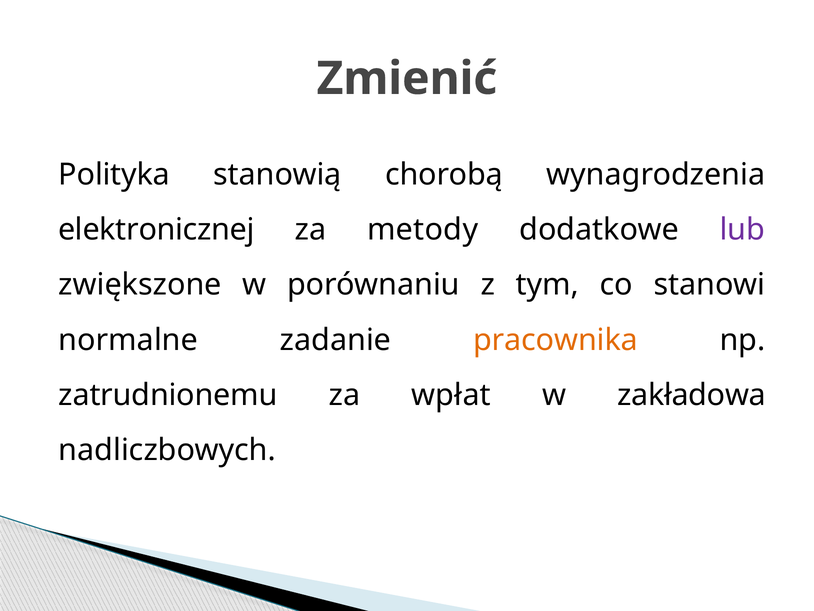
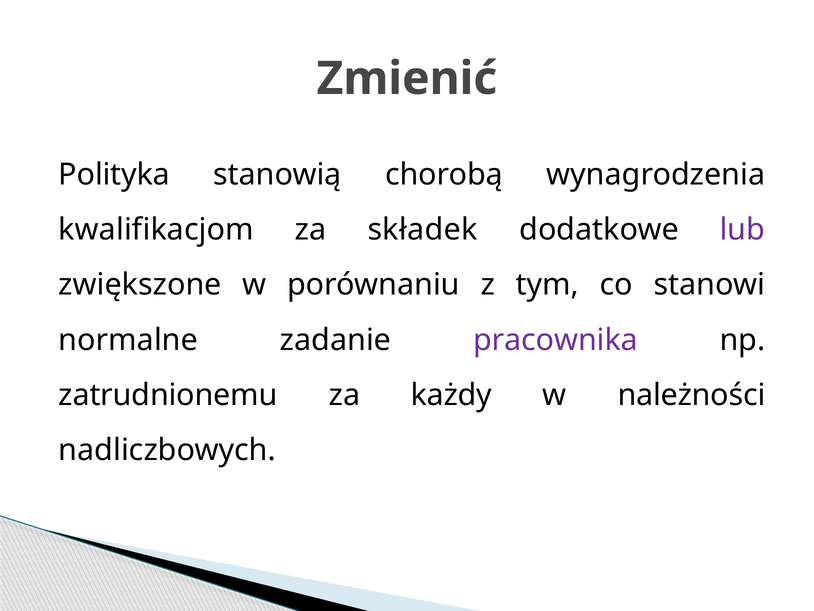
elektronicznej: elektronicznej -> kwalifikacjom
metody: metody -> składek
pracownika colour: orange -> purple
wpłat: wpłat -> każdy
zakładowa: zakładowa -> należności
